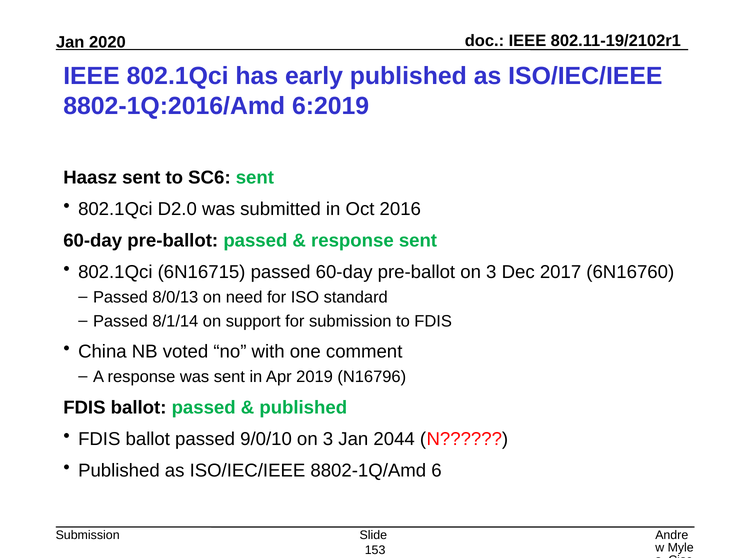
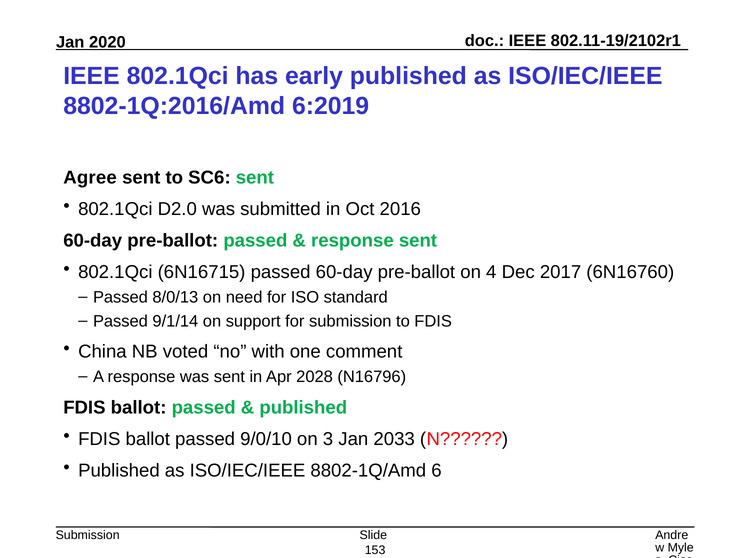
Haasz: Haasz -> Agree
pre-ballot on 3: 3 -> 4
8/1/14: 8/1/14 -> 9/1/14
2019: 2019 -> 2028
2044: 2044 -> 2033
